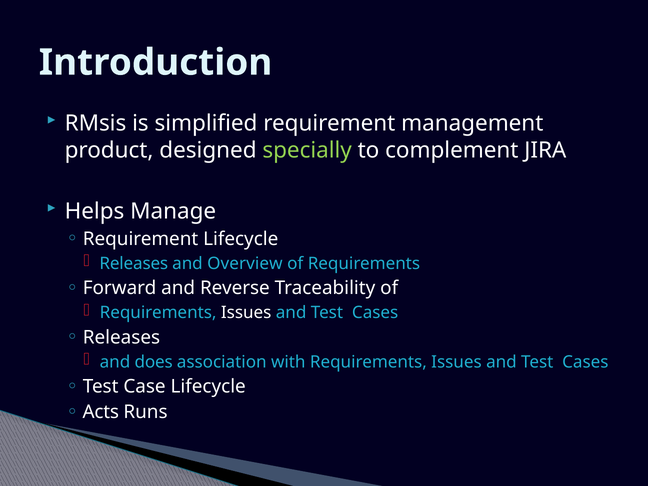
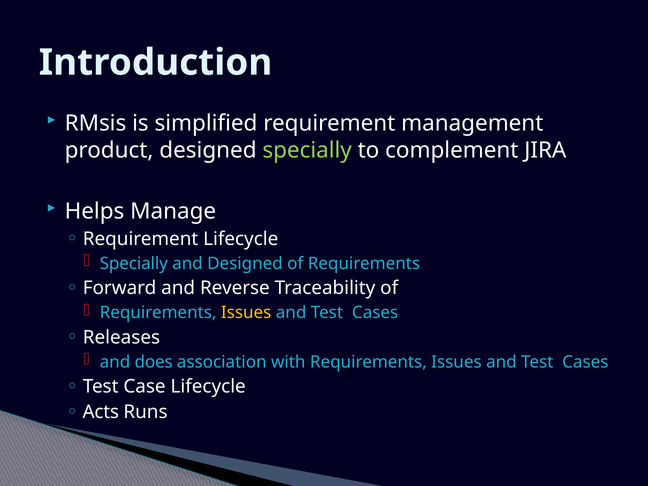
Releases at (134, 264): Releases -> Specially
and Overview: Overview -> Designed
Issues at (246, 313) colour: white -> yellow
